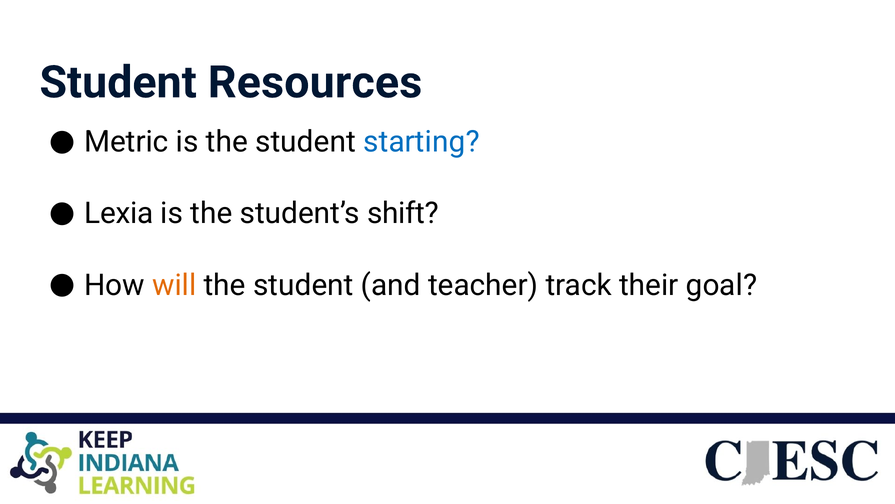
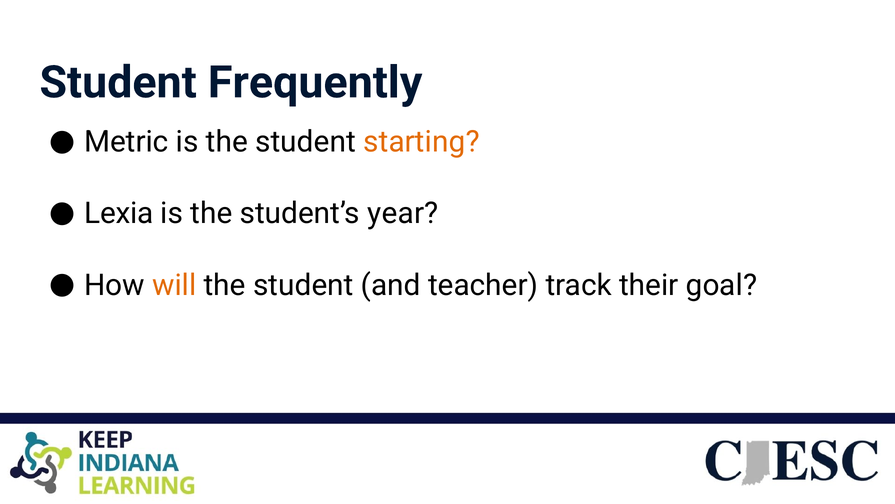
Resources: Resources -> Frequently
starting colour: blue -> orange
shift: shift -> year
